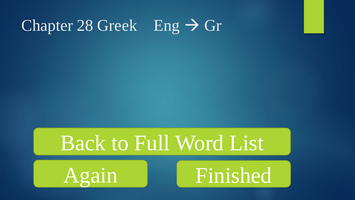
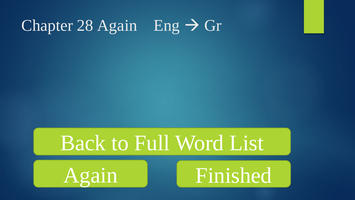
28 Greek: Greek -> Again
